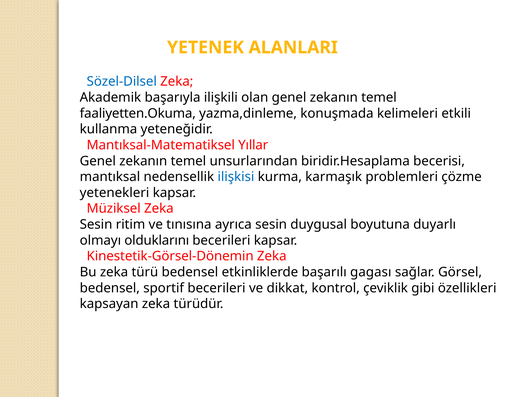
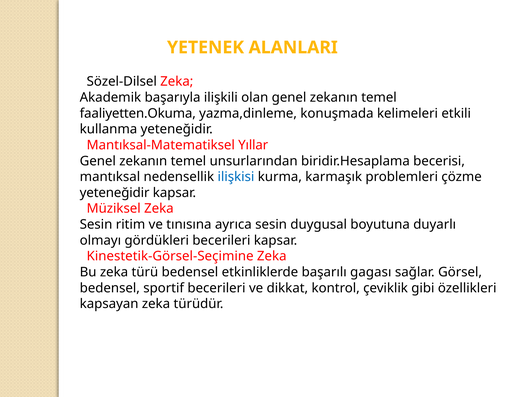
Sözel-Dilsel colour: blue -> black
yetenekleri at (115, 193): yetenekleri -> yeteneğidir
olduklarını: olduklarını -> gördükleri
Kinestetik-Görsel-Dönemin: Kinestetik-Görsel-Dönemin -> Kinestetik-Görsel-Seçimine
